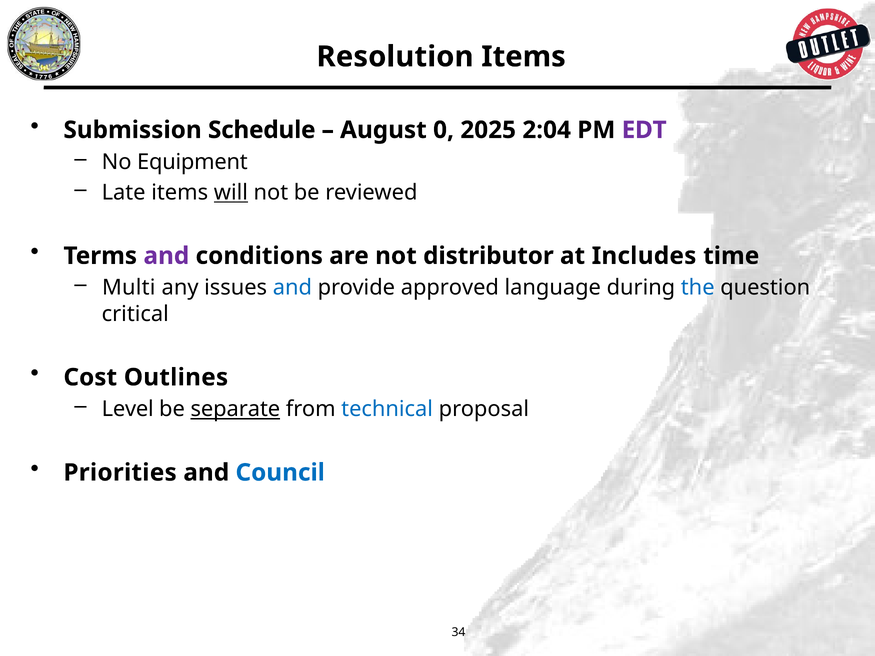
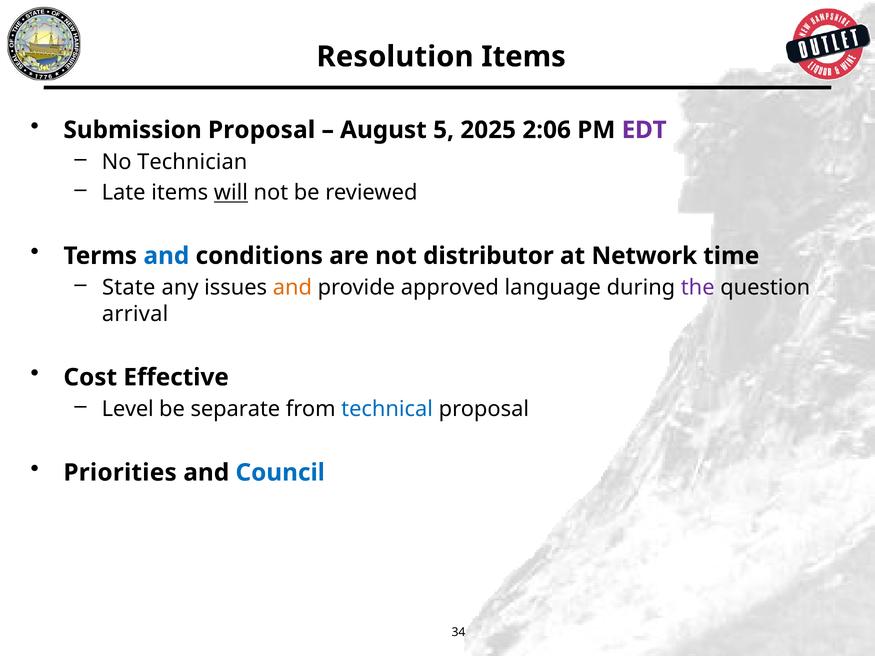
Submission Schedule: Schedule -> Proposal
0: 0 -> 5
2:04: 2:04 -> 2:06
Equipment: Equipment -> Technician
and at (166, 256) colour: purple -> blue
Includes: Includes -> Network
Multi: Multi -> State
and at (292, 288) colour: blue -> orange
the colour: blue -> purple
critical: critical -> arrival
Outlines: Outlines -> Effective
separate underline: present -> none
